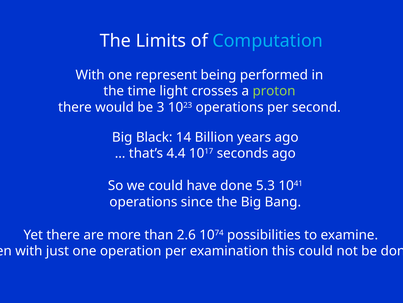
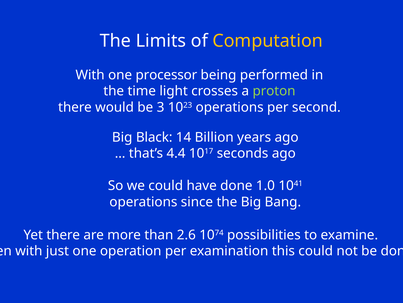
Computation colour: light blue -> yellow
represent: represent -> processor
5.3: 5.3 -> 1.0
